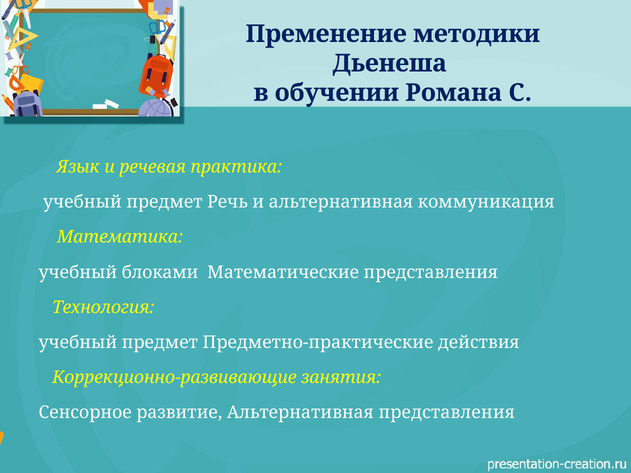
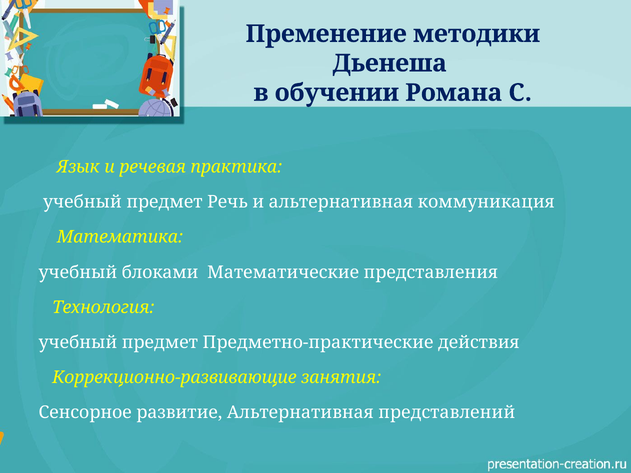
Альтернативная представления: представления -> представлений
